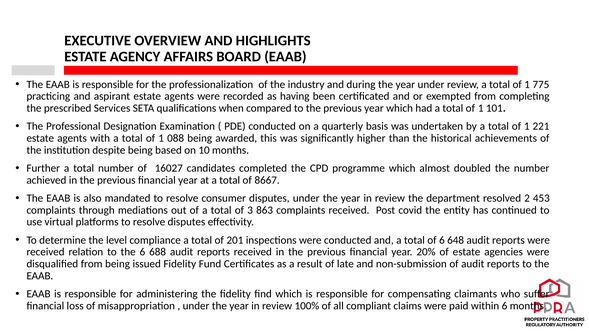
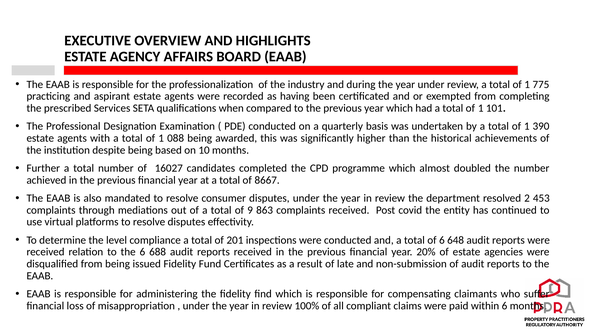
221: 221 -> 390
3: 3 -> 9
